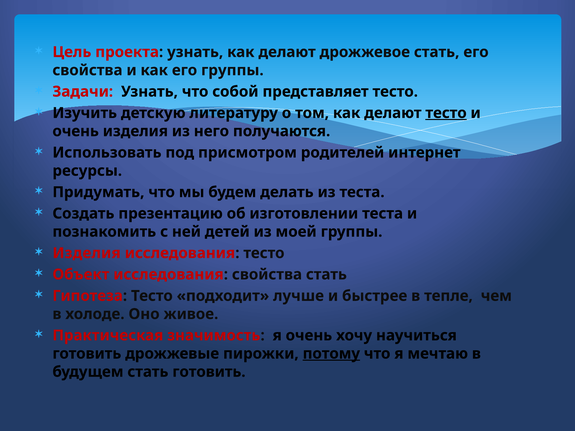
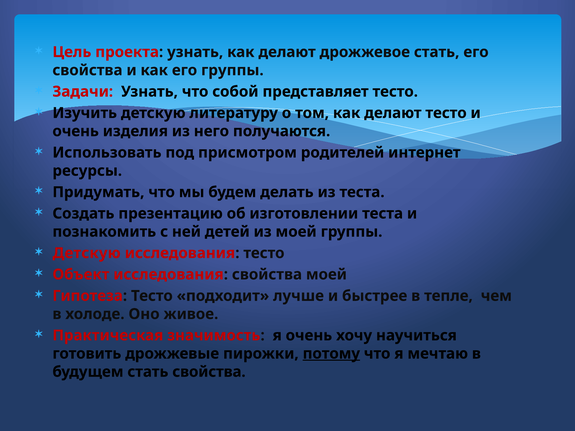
тесто at (446, 113) underline: present -> none
Изделия at (87, 253): Изделия -> Детскую
свойства стать: стать -> моей
стать готовить: готовить -> свойства
